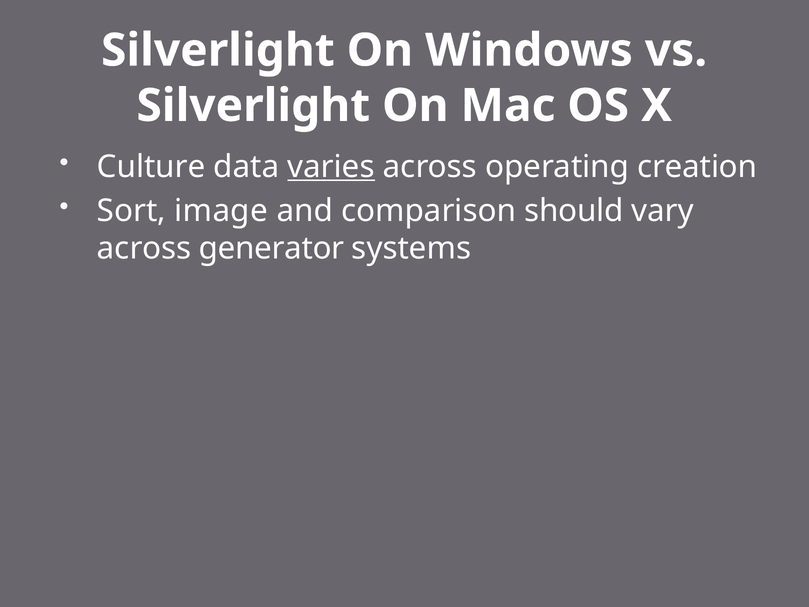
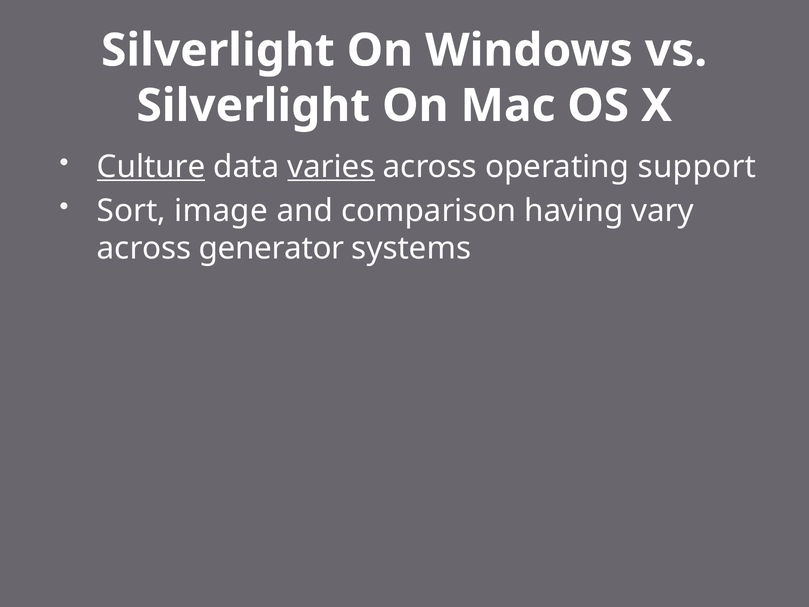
Culture underline: none -> present
creation: creation -> support
should: should -> having
